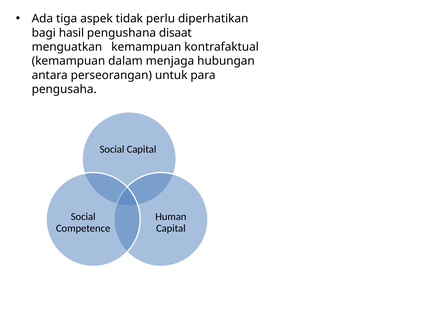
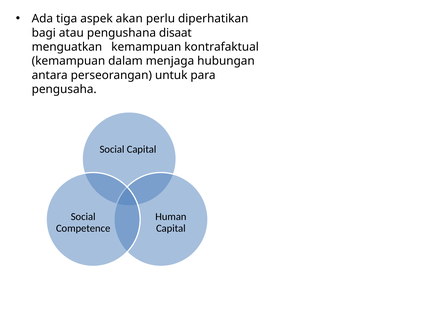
tidak: tidak -> akan
hasil: hasil -> atau
